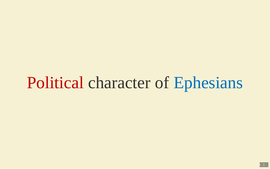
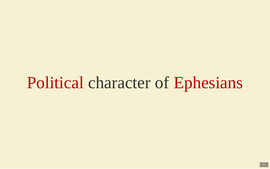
Ephesians colour: blue -> red
